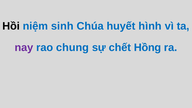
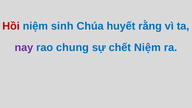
Hồi colour: black -> red
hình: hình -> rằng
chết Hồng: Hồng -> Niệm
